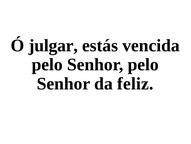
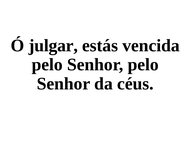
feliz: feliz -> céus
